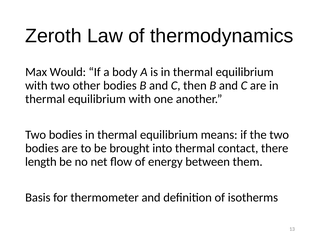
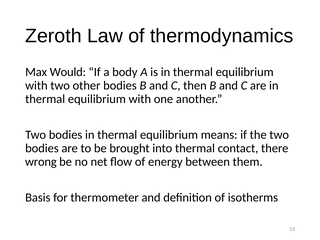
length: length -> wrong
